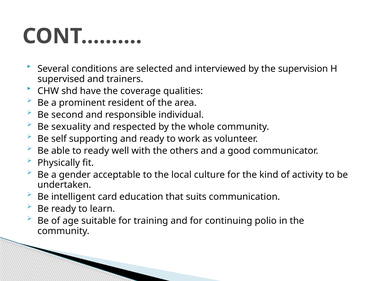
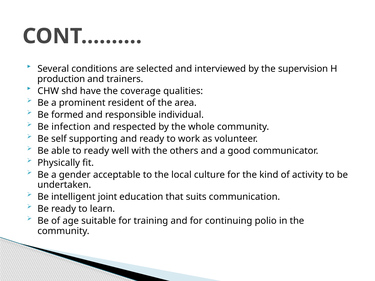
supervised: supervised -> production
second: second -> formed
sexuality: sexuality -> infection
card: card -> joint
